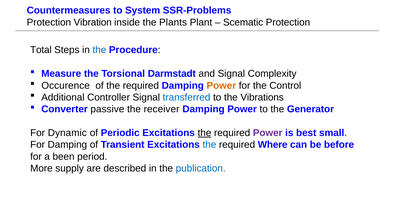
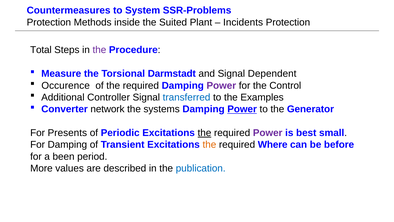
Vibration: Vibration -> Methods
Plants: Plants -> Suited
Scematic: Scematic -> Incidents
the at (99, 50) colour: blue -> purple
Complexity: Complexity -> Dependent
Power at (221, 85) colour: orange -> purple
Vibrations: Vibrations -> Examples
passive: passive -> network
receiver: receiver -> systems
Power at (242, 109) underline: none -> present
Dynamic: Dynamic -> Presents
the at (209, 144) colour: blue -> orange
supply: supply -> values
